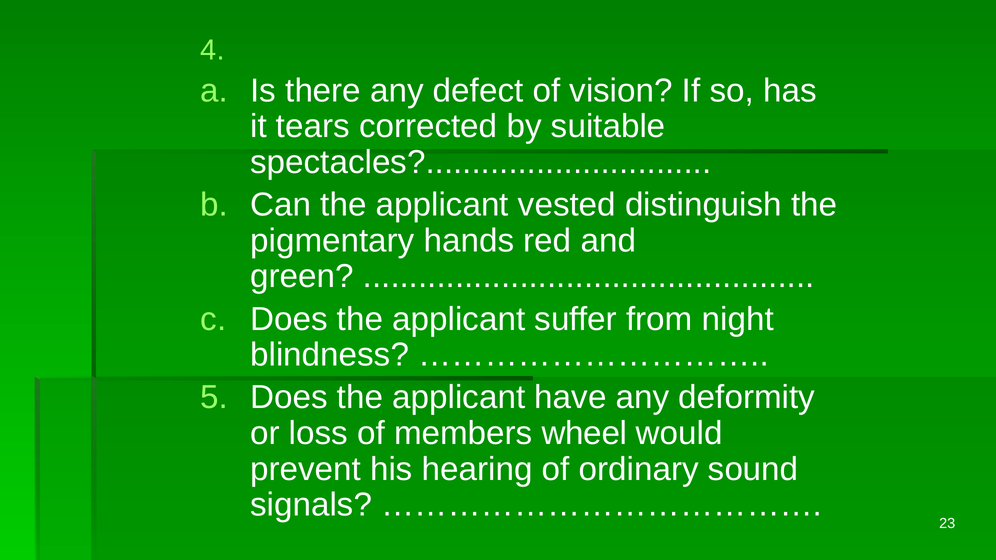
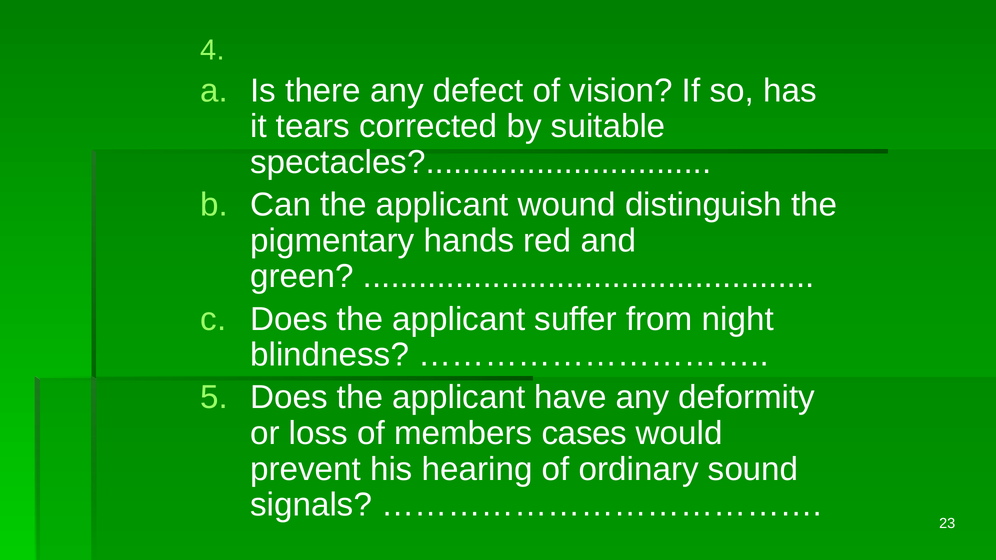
vested: vested -> wound
wheel: wheel -> cases
